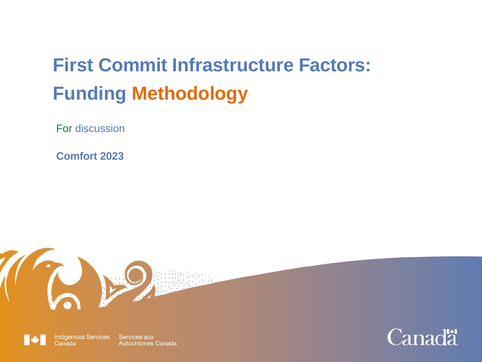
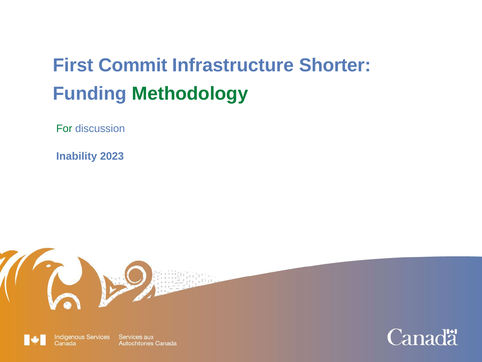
Factors: Factors -> Shorter
Methodology colour: orange -> green
Comfort: Comfort -> Inability
